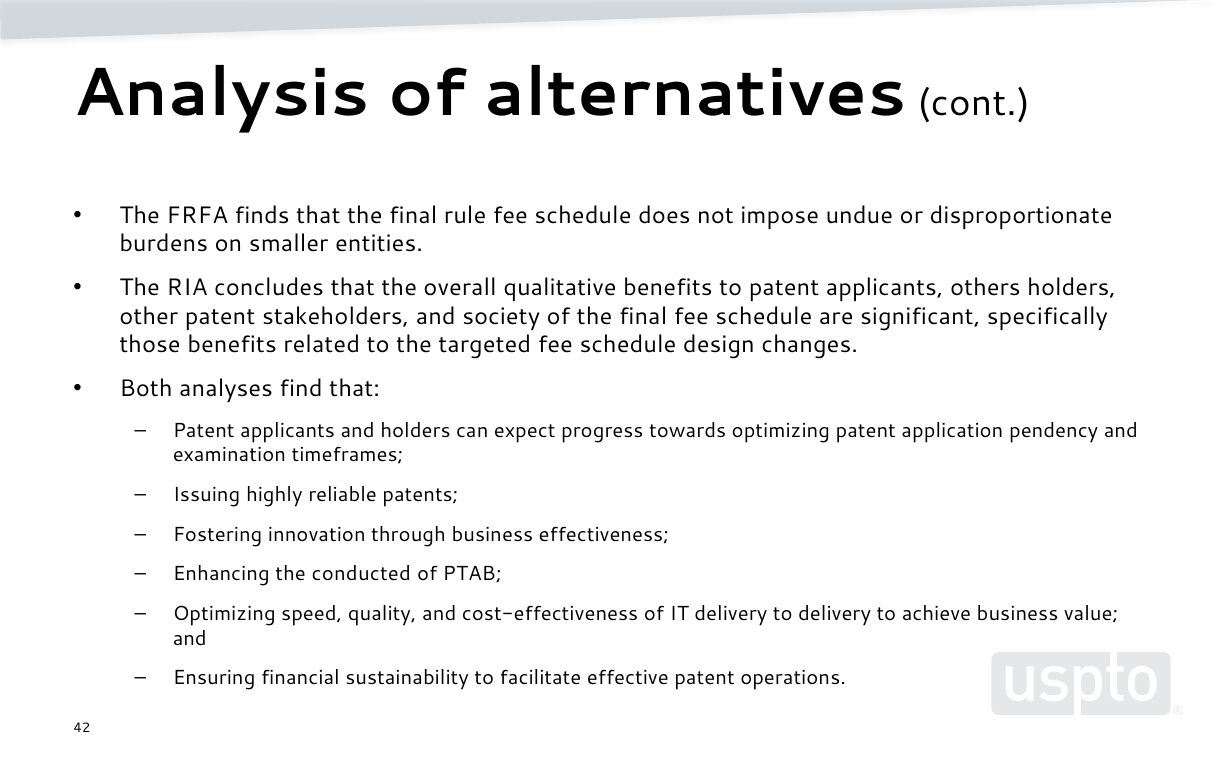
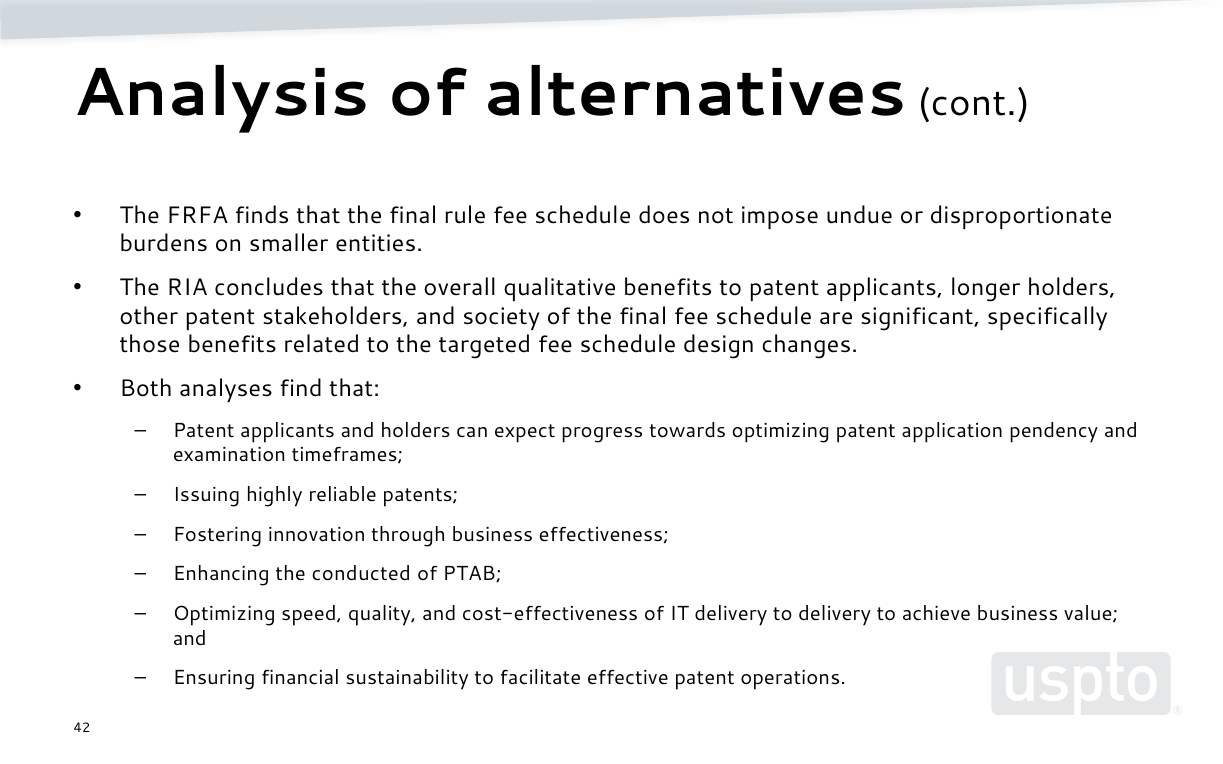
others: others -> longer
